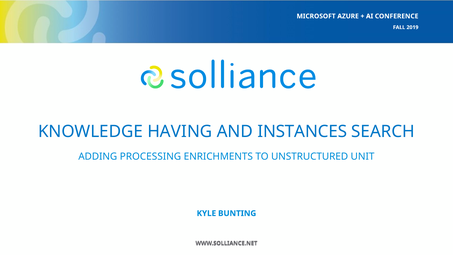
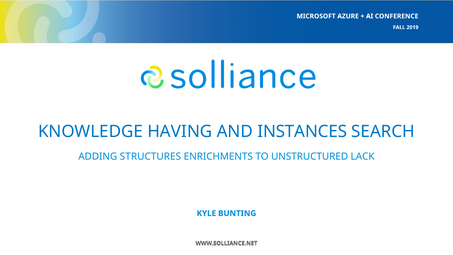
PROCESSING: PROCESSING -> STRUCTURES
UNIT: UNIT -> LACK
